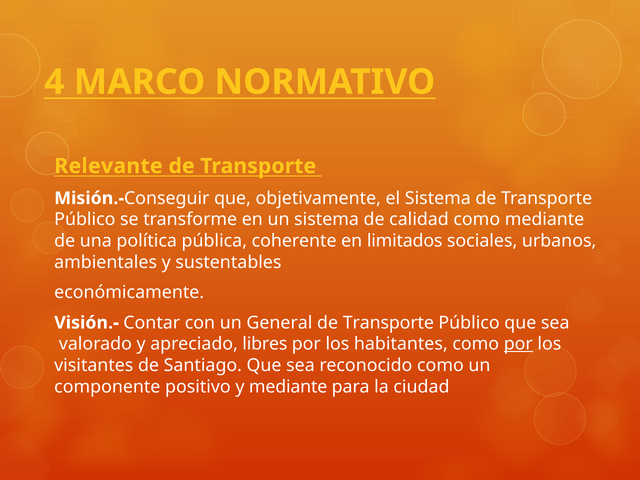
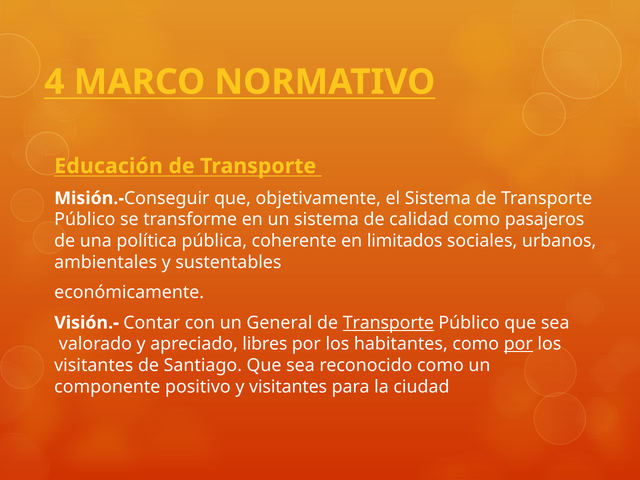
Relevante: Relevante -> Educación
como mediante: mediante -> pasajeros
Transporte at (388, 323) underline: none -> present
y mediante: mediante -> visitantes
